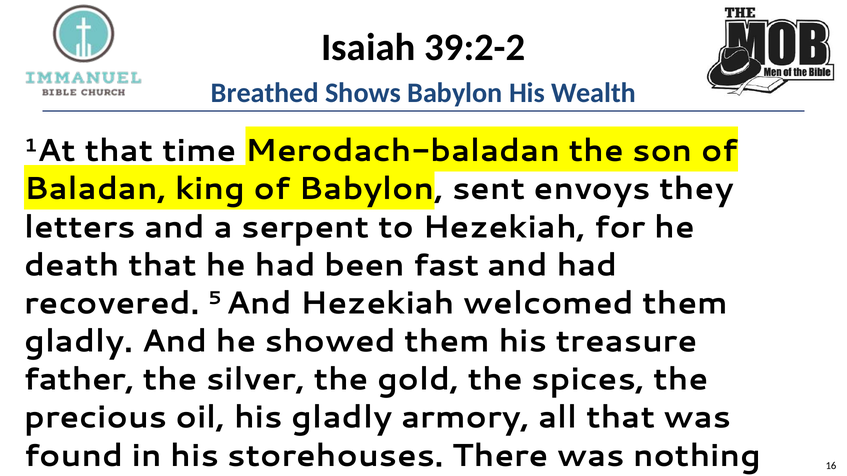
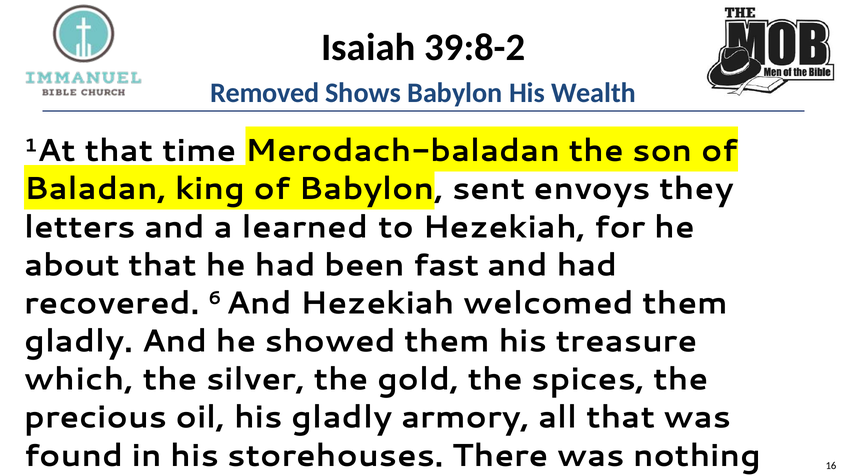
39:2-2: 39:2-2 -> 39:8-2
Breathed: Breathed -> Removed
serpent: serpent -> learned
death: death -> about
5: 5 -> 6
father: father -> which
